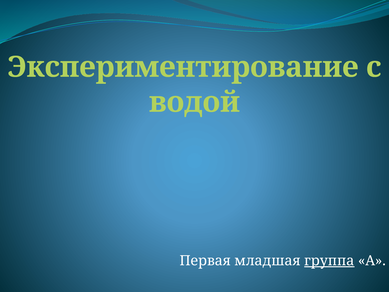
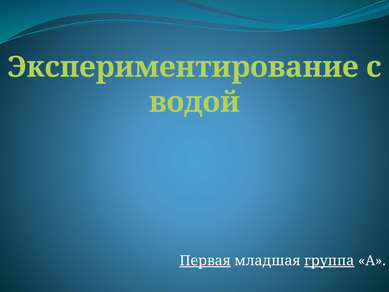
Первая underline: none -> present
